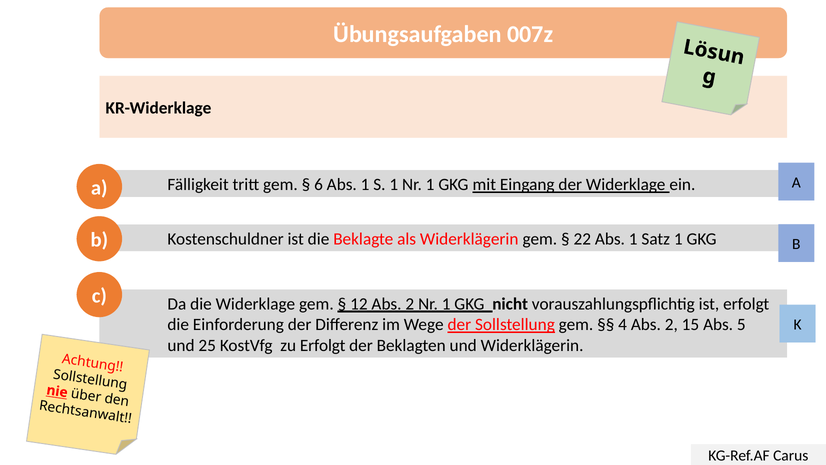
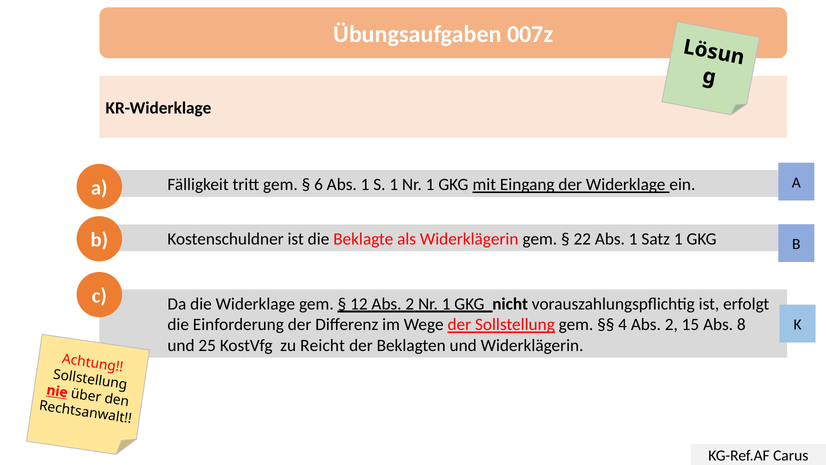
5: 5 -> 8
zu Erfolgt: Erfolgt -> Reicht
